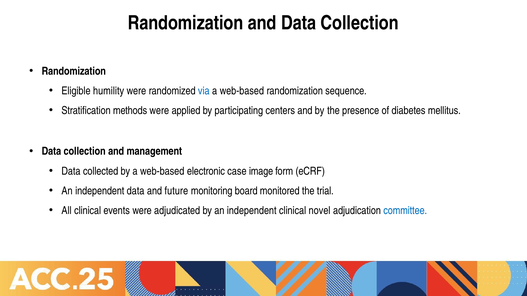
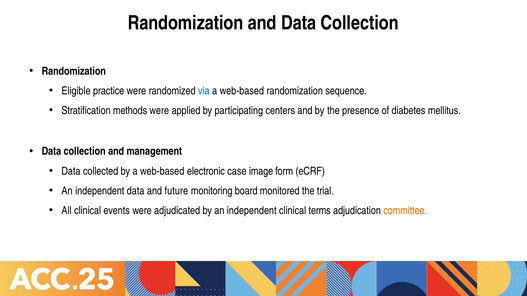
humility: humility -> practice
novel: novel -> terms
committee colour: blue -> orange
